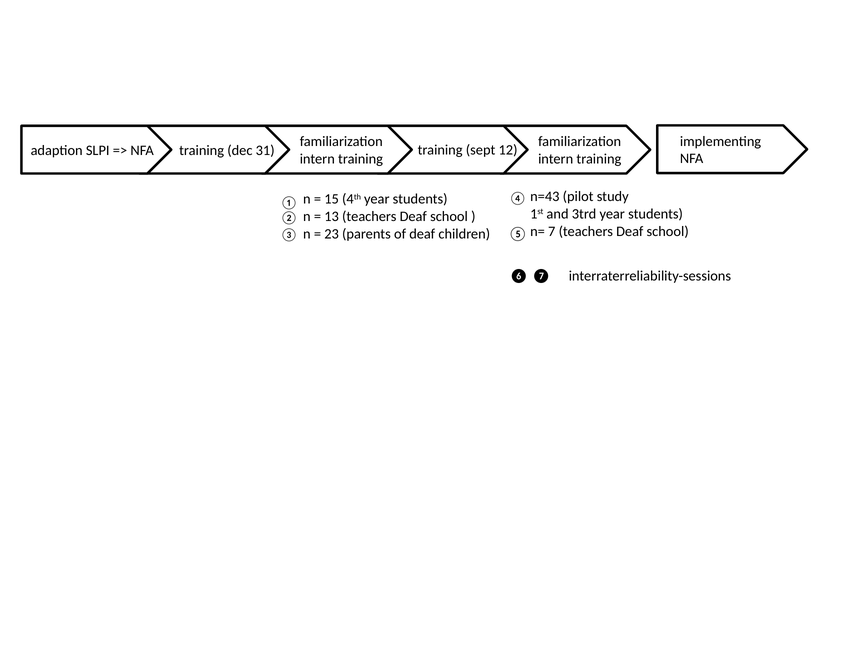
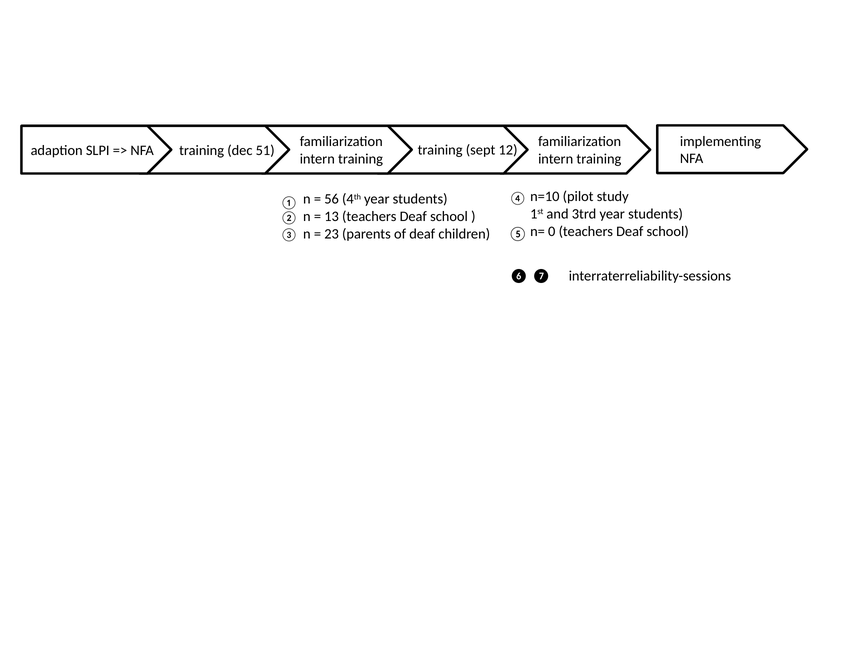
31: 31 -> 51
n=43: n=43 -> n=10
15: 15 -> 56
7: 7 -> 0
